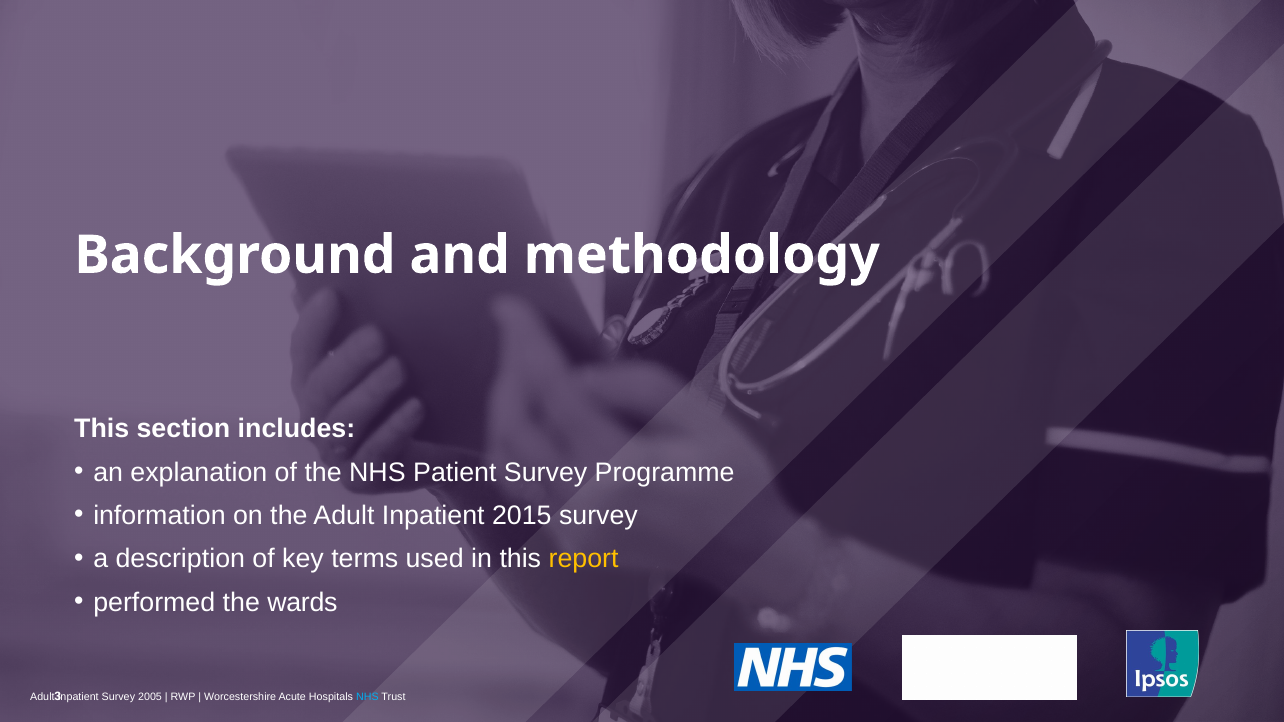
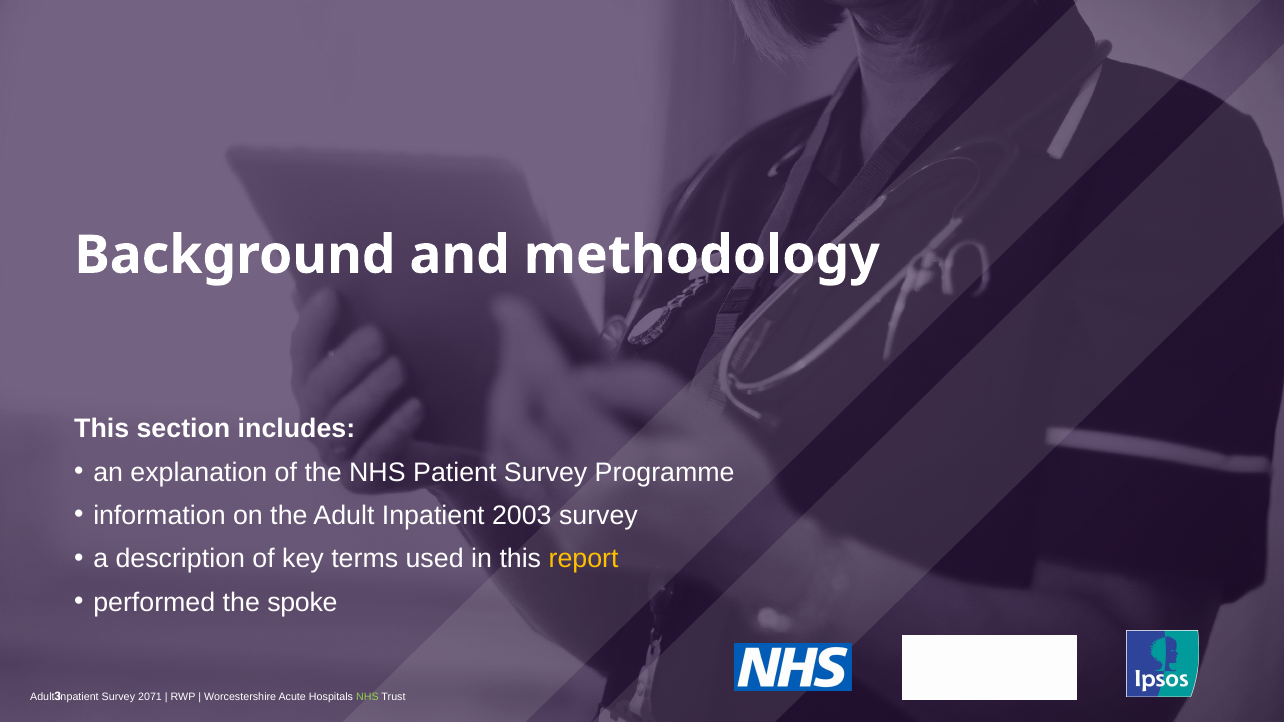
2015: 2015 -> 2003
wards: wards -> spoke
2005: 2005 -> 2071
NHS at (367, 697) colour: light blue -> light green
